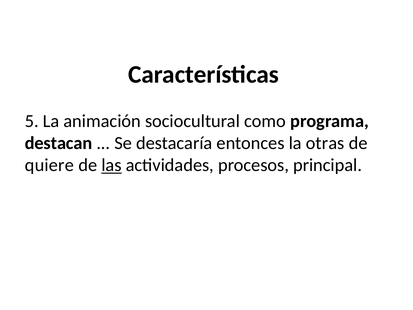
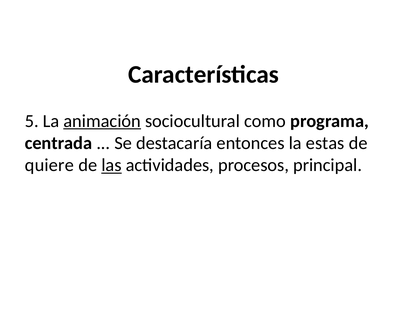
animación underline: none -> present
destacan: destacan -> centrada
otras: otras -> estas
